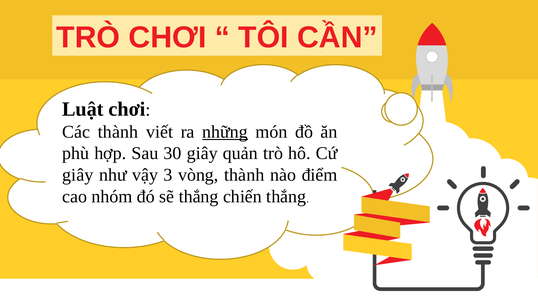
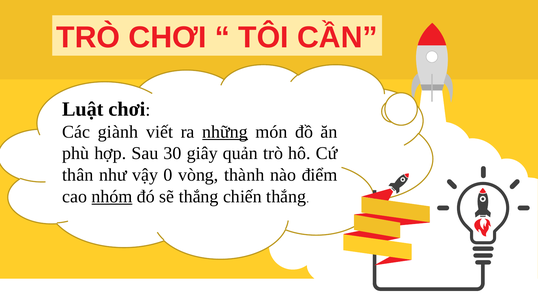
Các thành: thành -> giành
giây at (78, 175): giây -> thân
3: 3 -> 0
nhóm underline: none -> present
